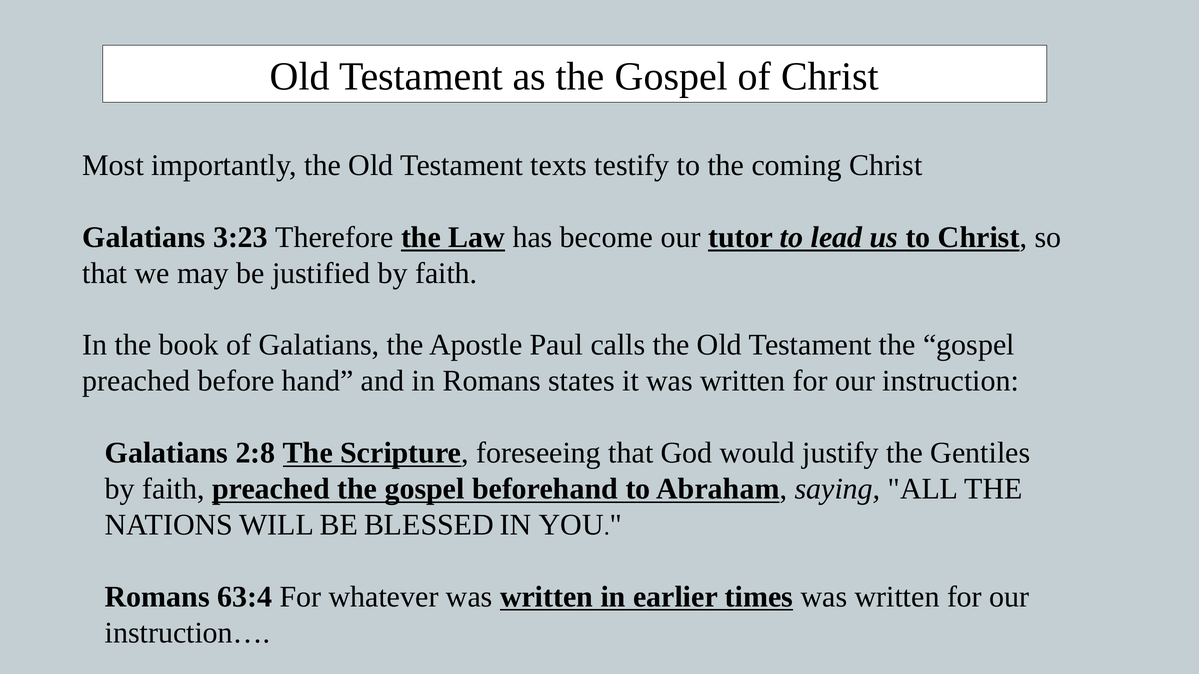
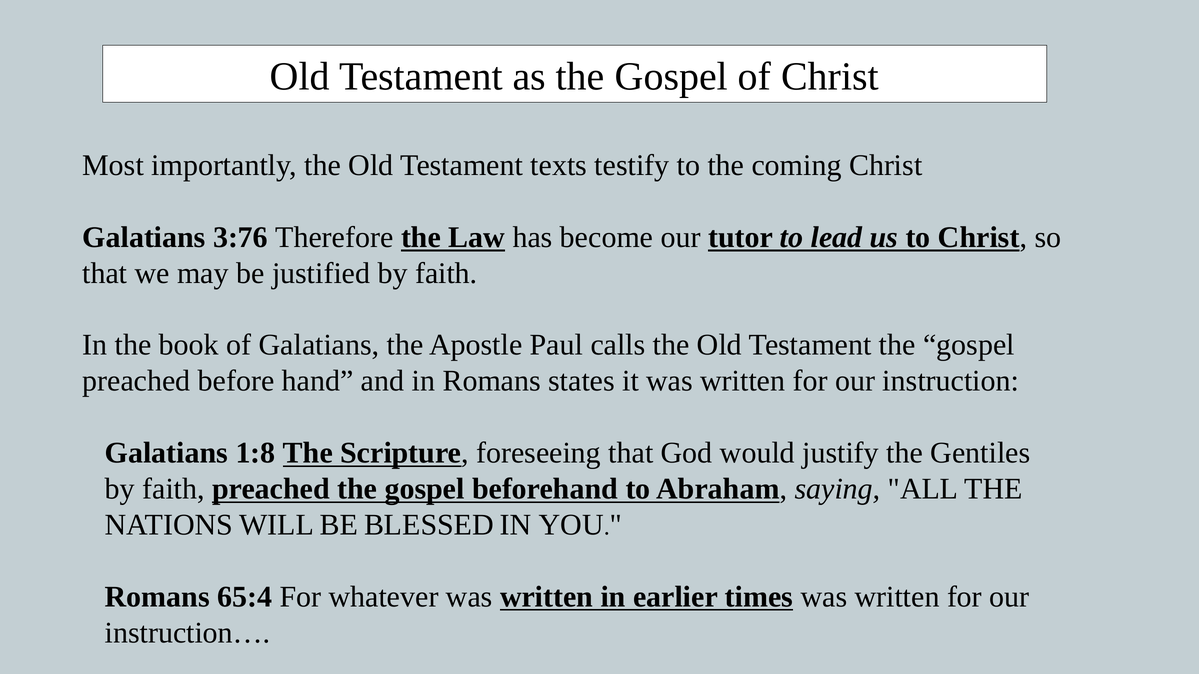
3:23: 3:23 -> 3:76
2:8: 2:8 -> 1:8
63:4: 63:4 -> 65:4
